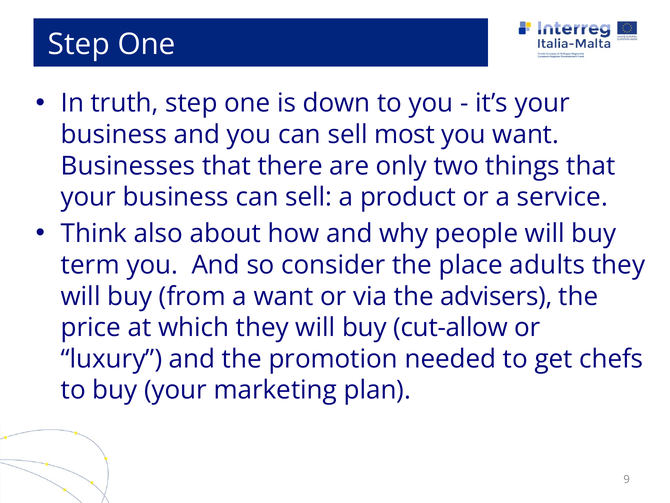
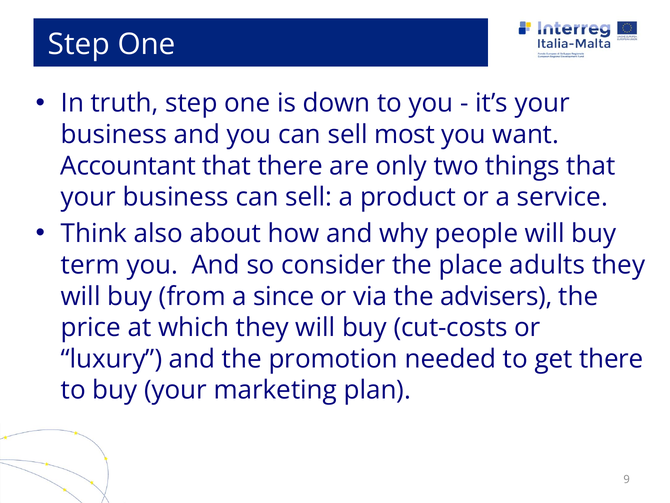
Businesses: Businesses -> Accountant
a want: want -> since
cut-allow: cut-allow -> cut-costs
get chefs: chefs -> there
